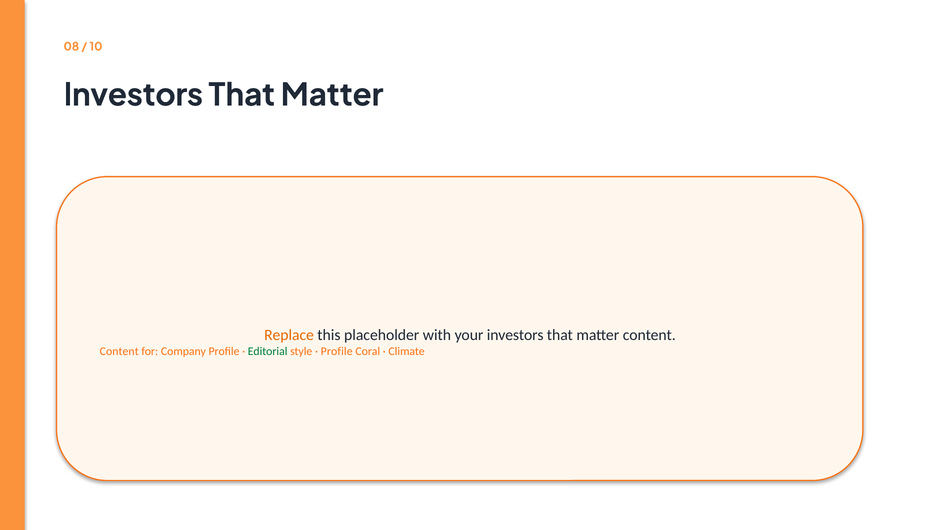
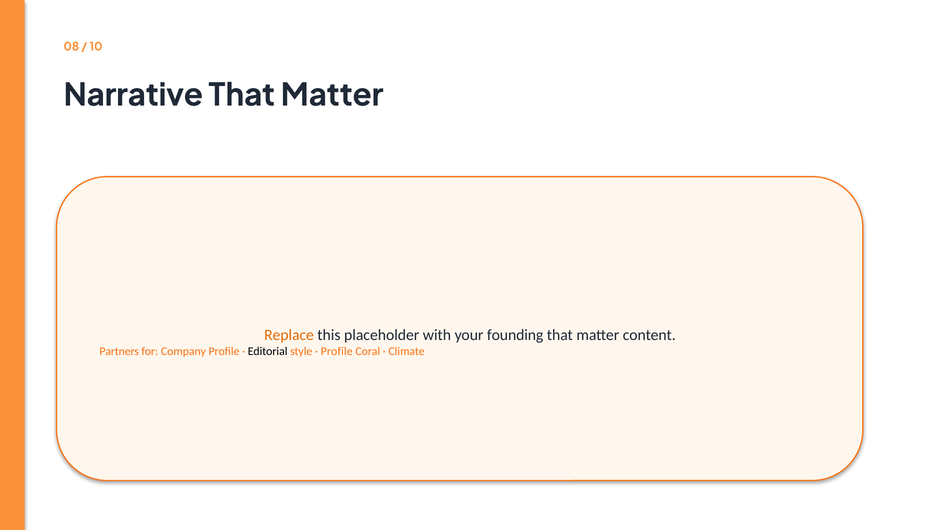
Investors at (133, 95): Investors -> Narrative
your investors: investors -> founding
Content at (119, 351): Content -> Partners
Editorial colour: green -> black
